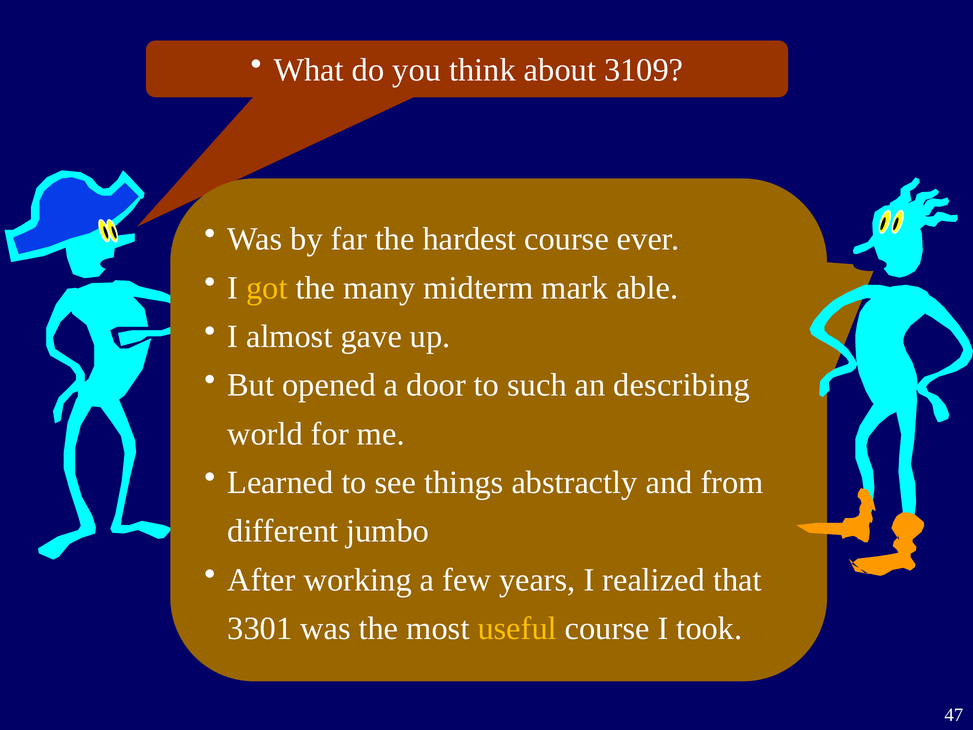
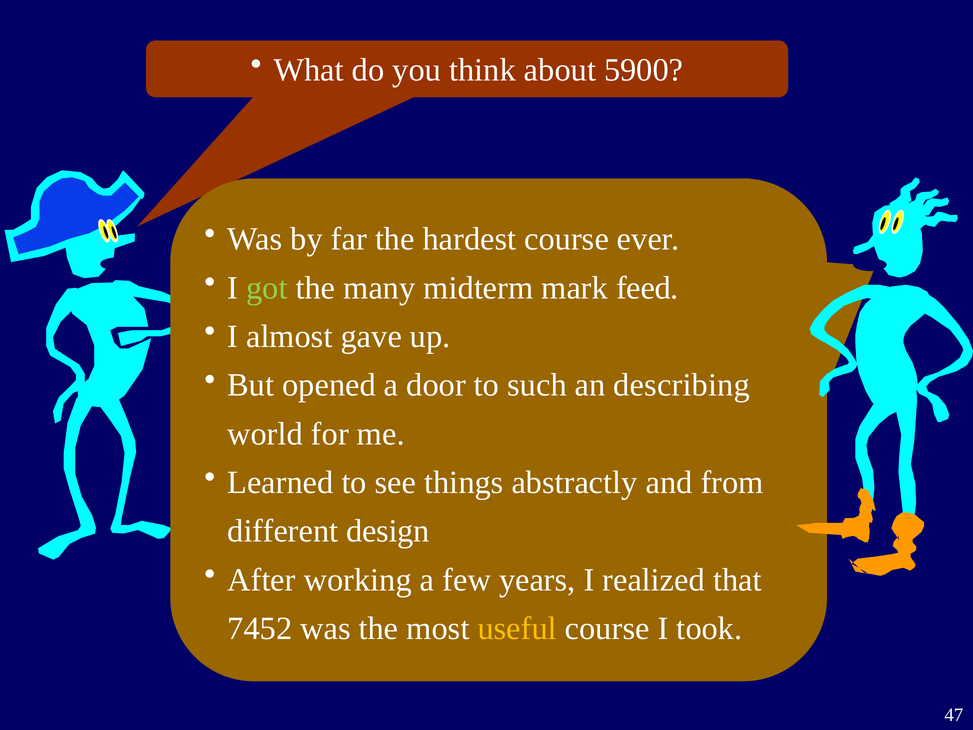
3109: 3109 -> 5900
got colour: yellow -> light green
able: able -> feed
jumbo: jumbo -> design
3301: 3301 -> 7452
